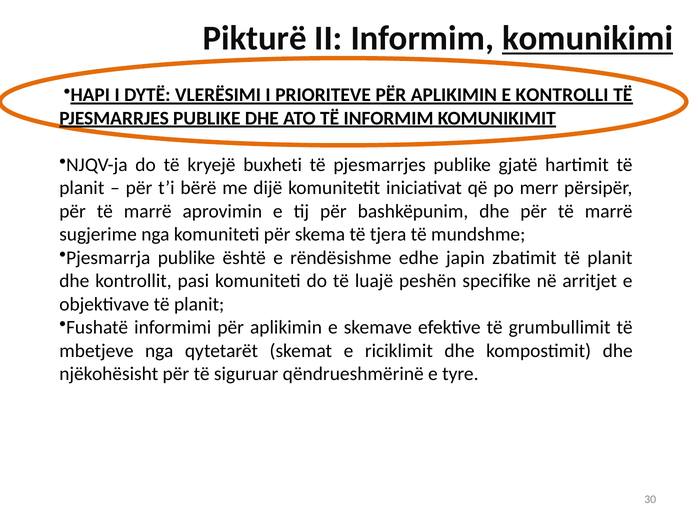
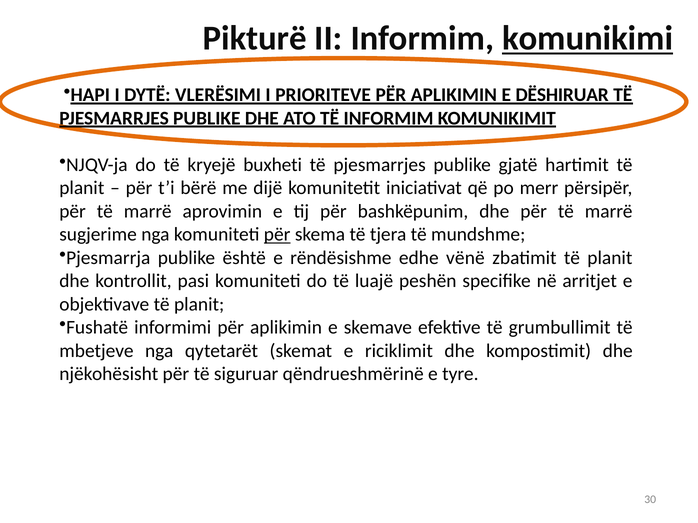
KONTROLLI: KONTROLLI -> DËSHIRUAR
për at (277, 235) underline: none -> present
japin: japin -> vënë
